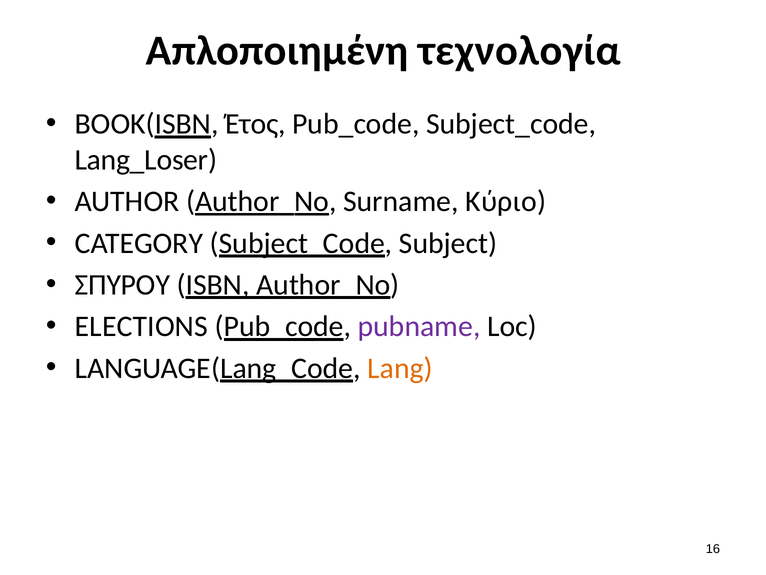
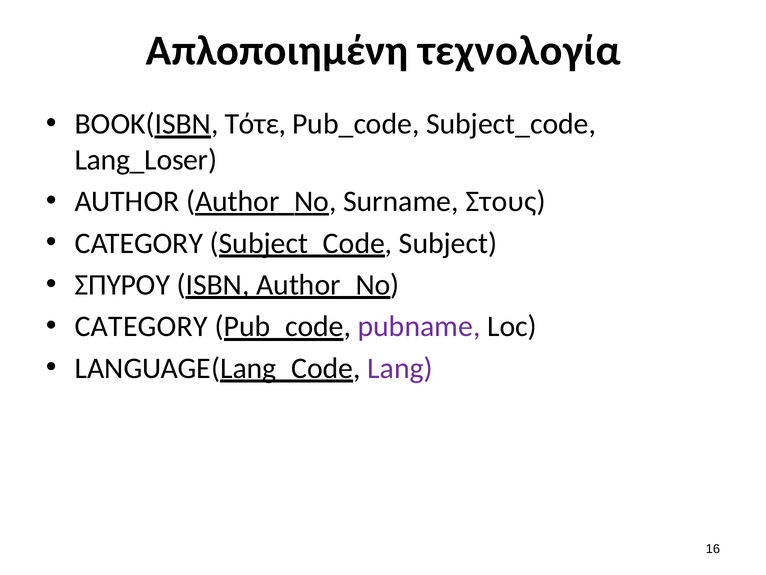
Έτος: Έτος -> Τότε
Κύριο: Κύριο -> Στους
ELECTIONS at (141, 326): ELECTIONS -> CATEGORY
Lang colour: orange -> purple
